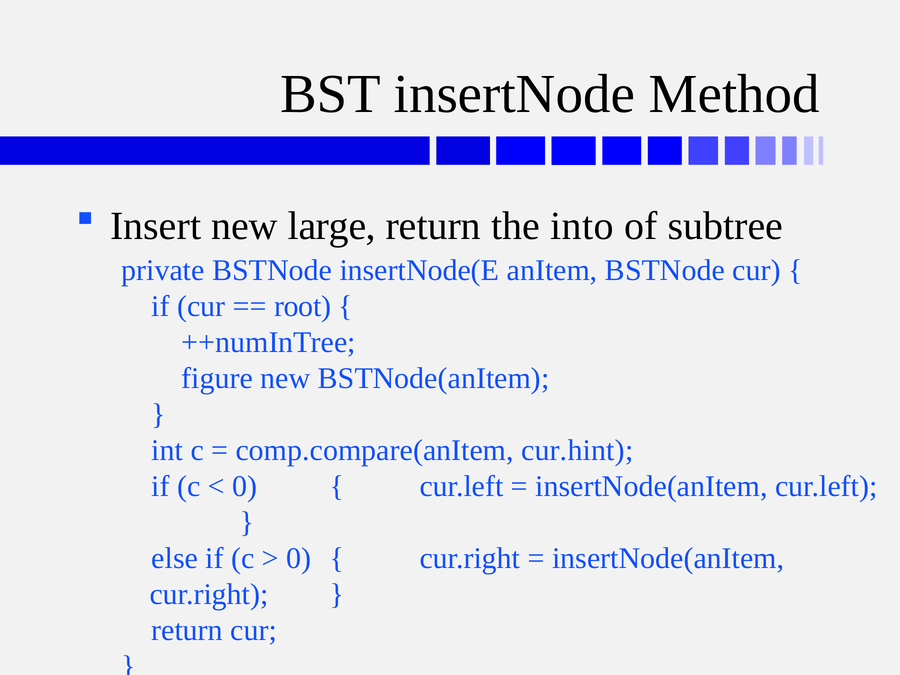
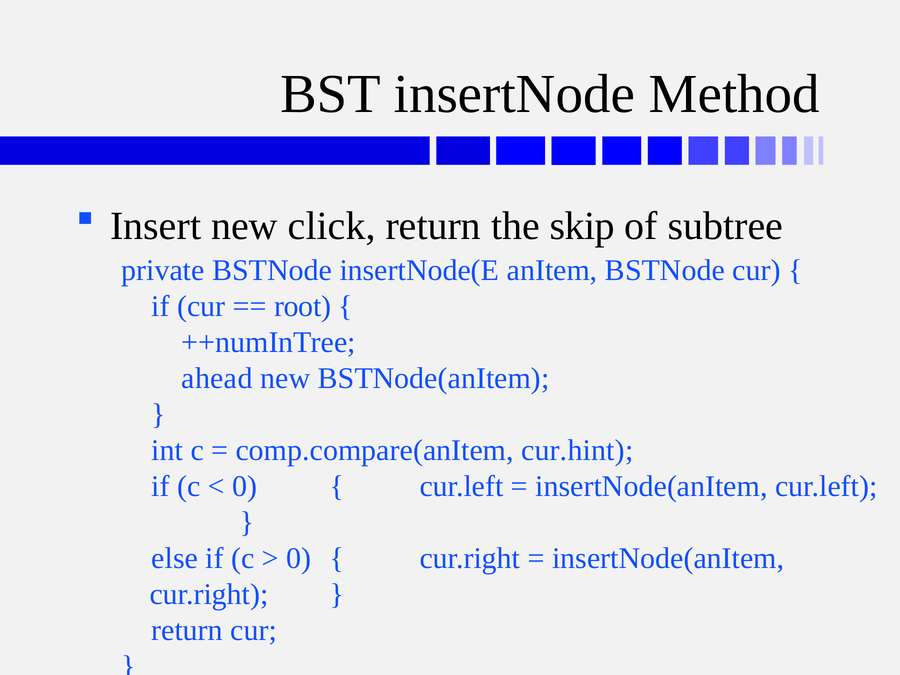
large: large -> click
into: into -> skip
figure: figure -> ahead
